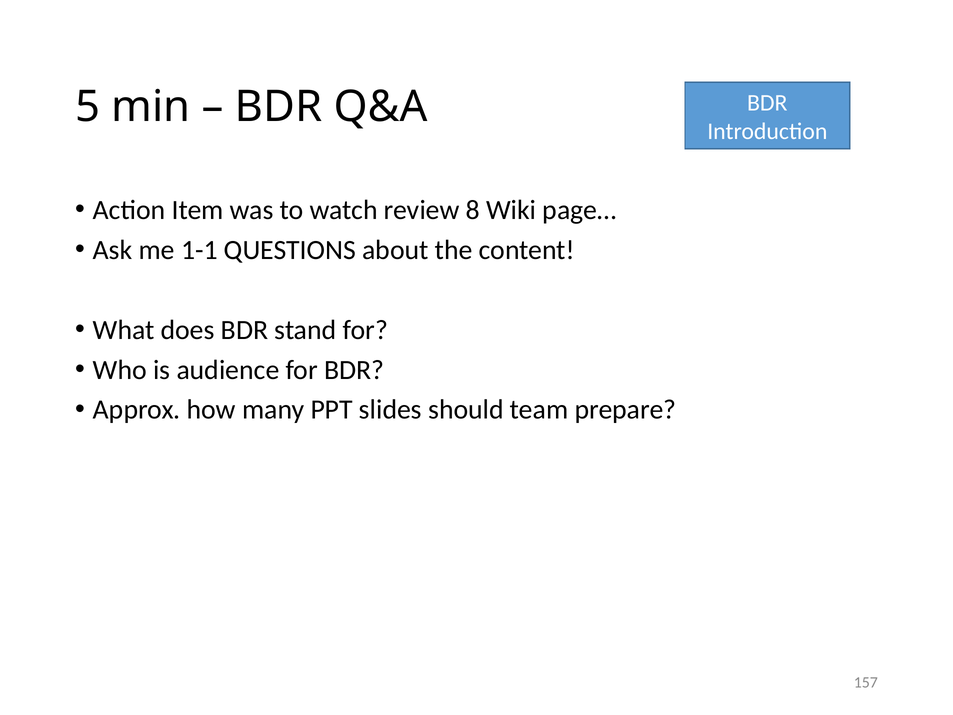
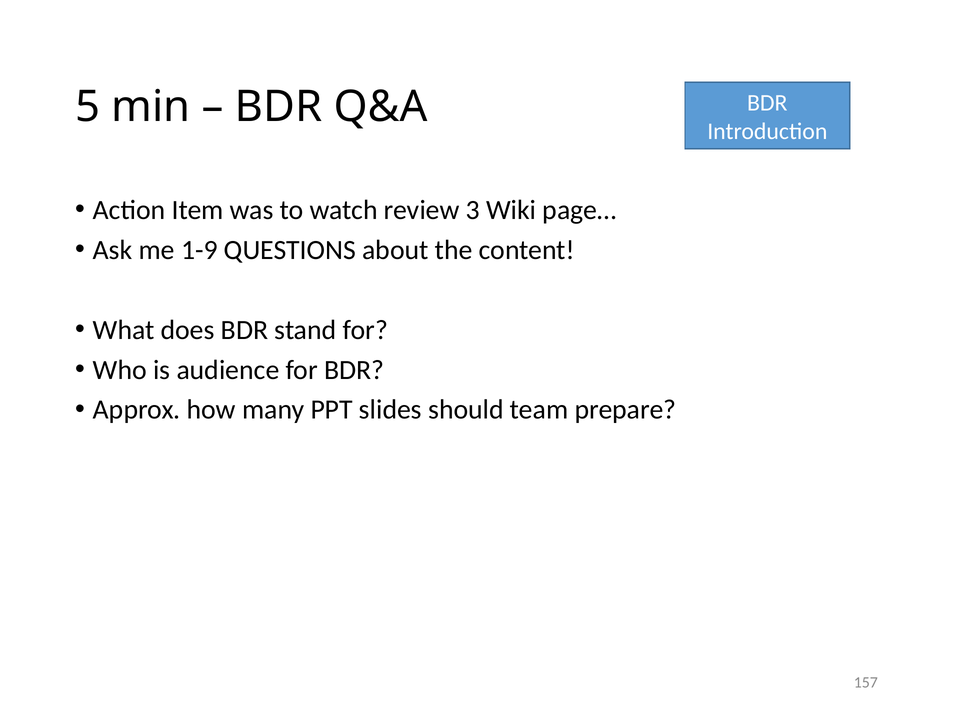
8: 8 -> 3
1-1: 1-1 -> 1-9
